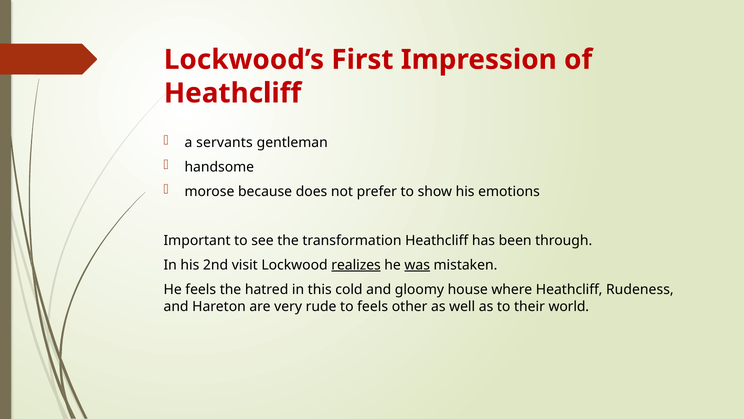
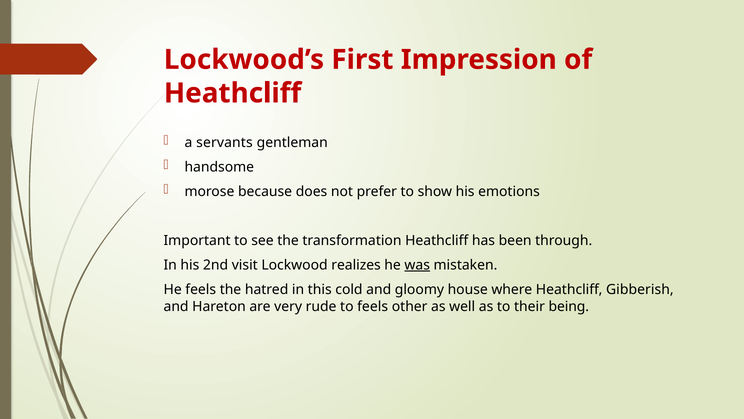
realizes underline: present -> none
Rudeness: Rudeness -> Gibberish
world: world -> being
